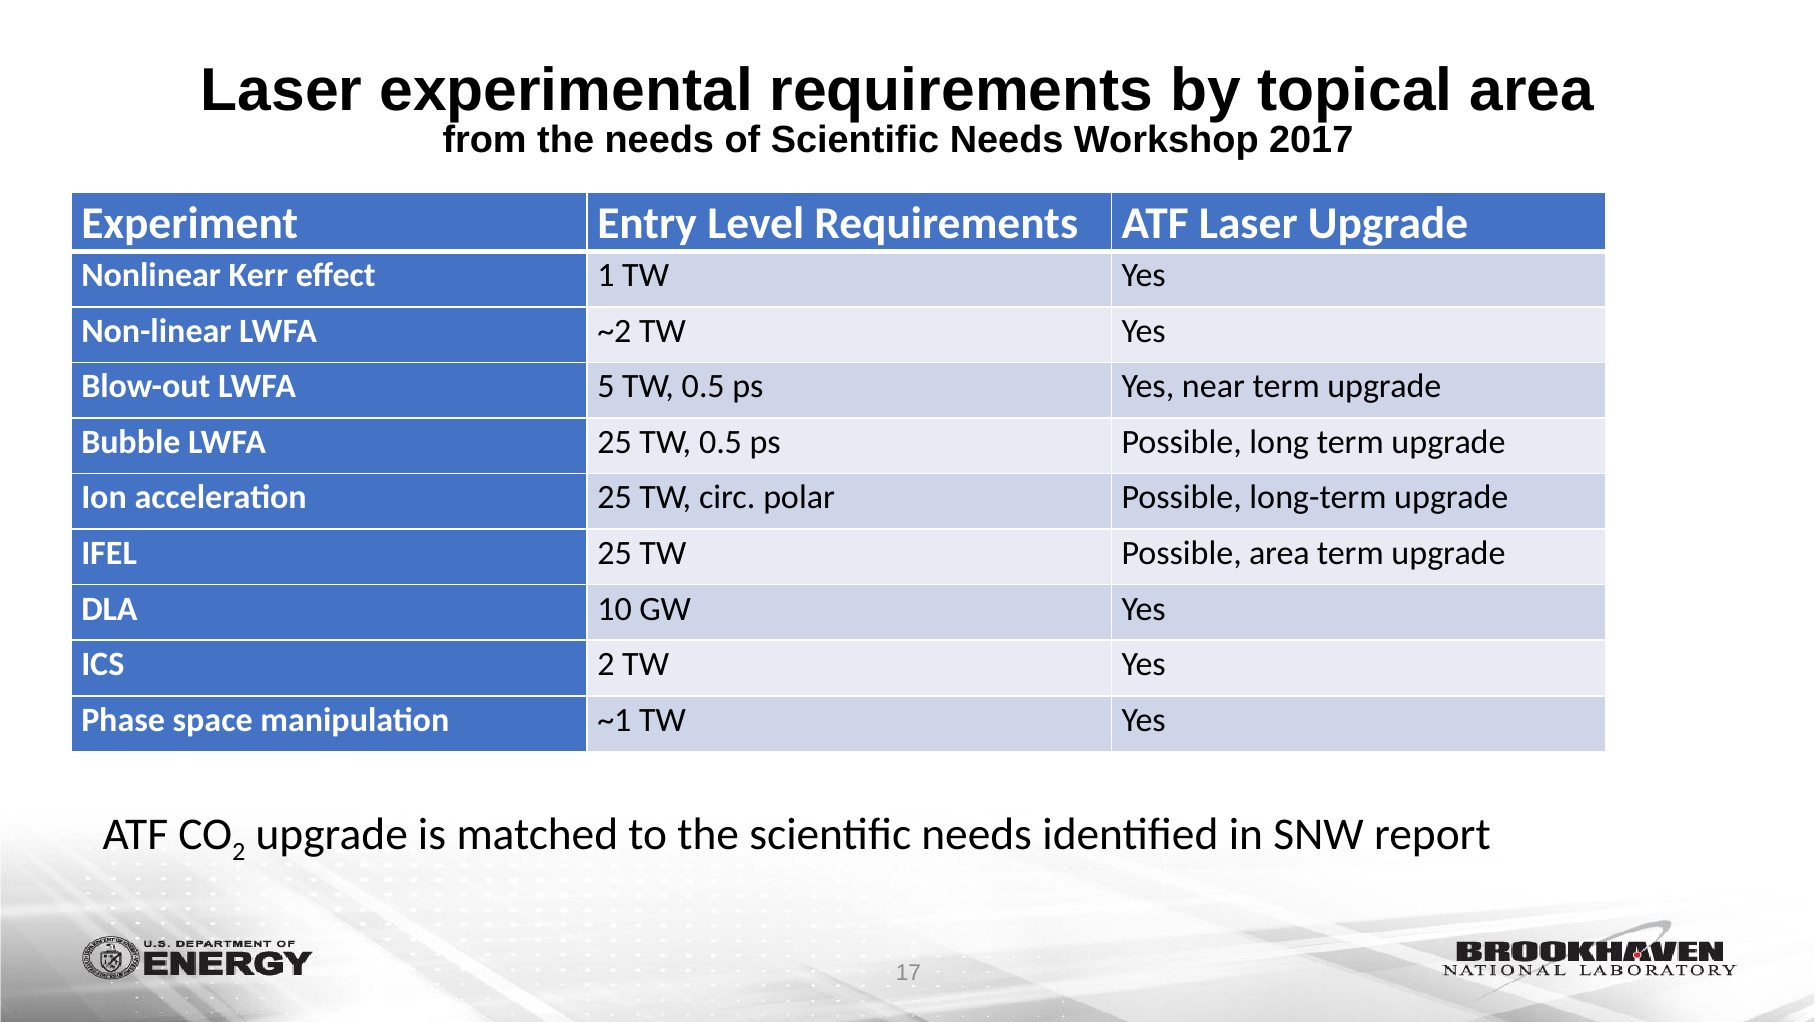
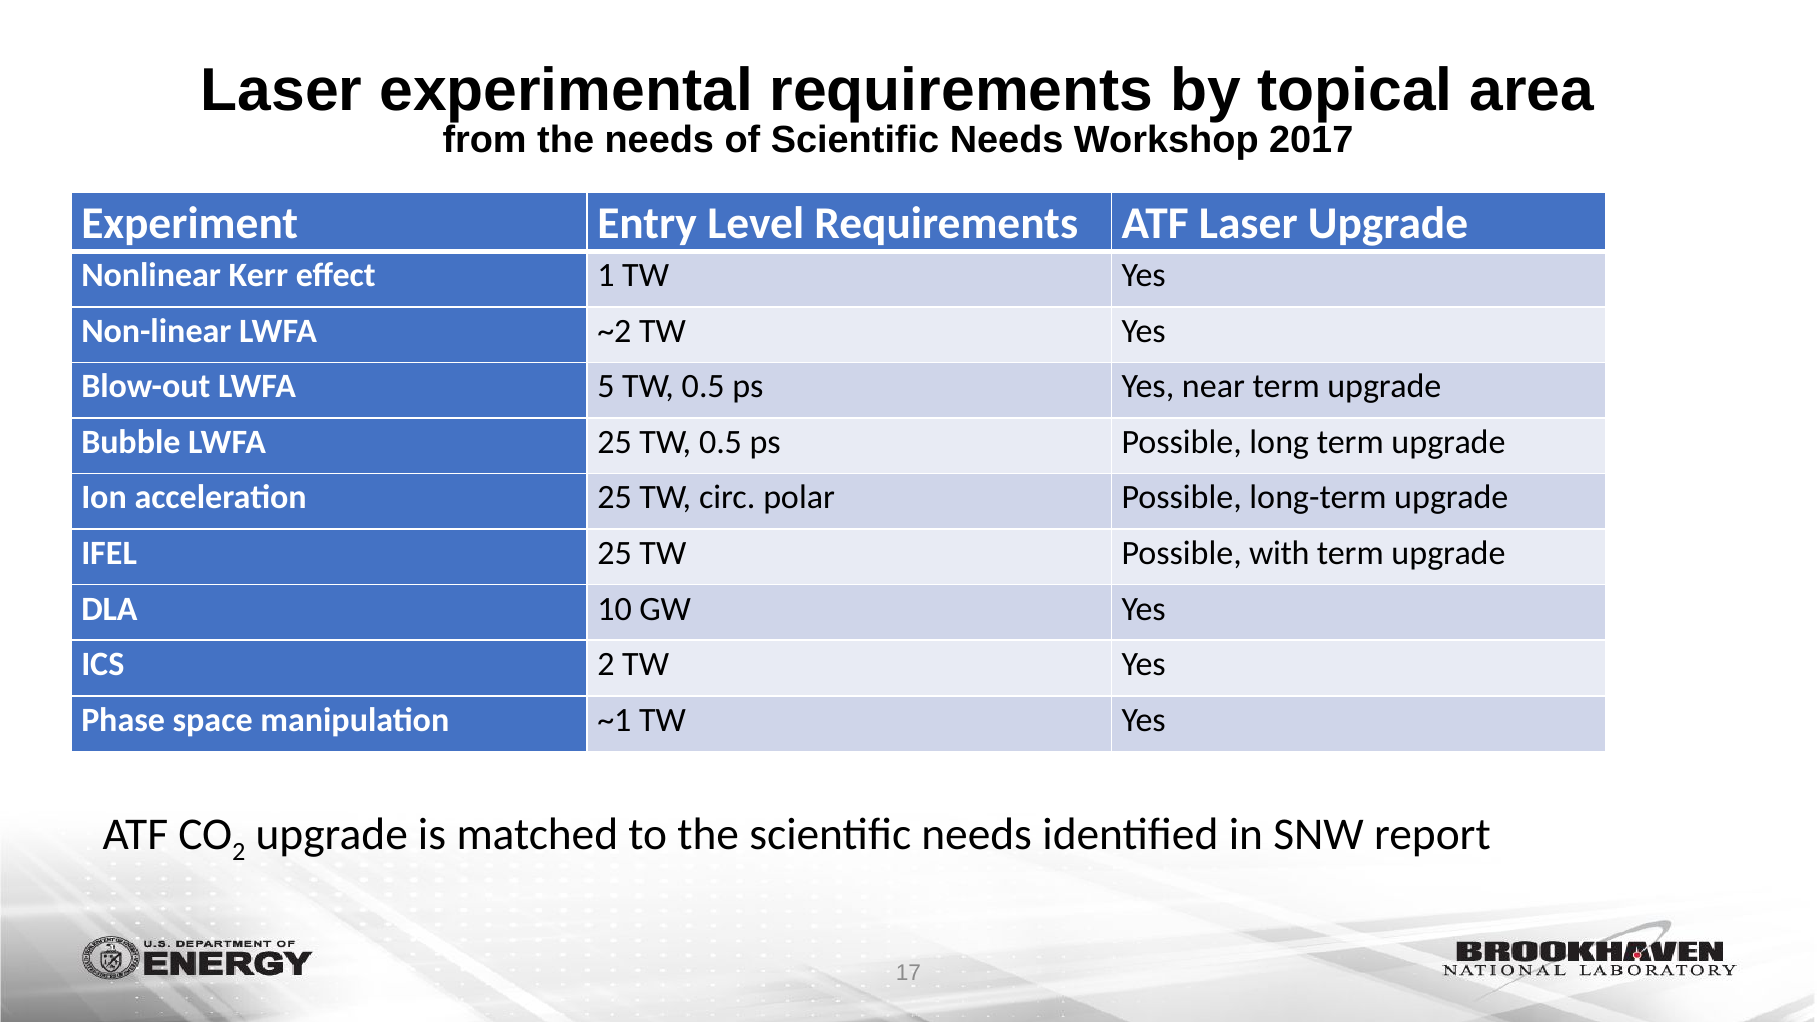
Possible area: area -> with
